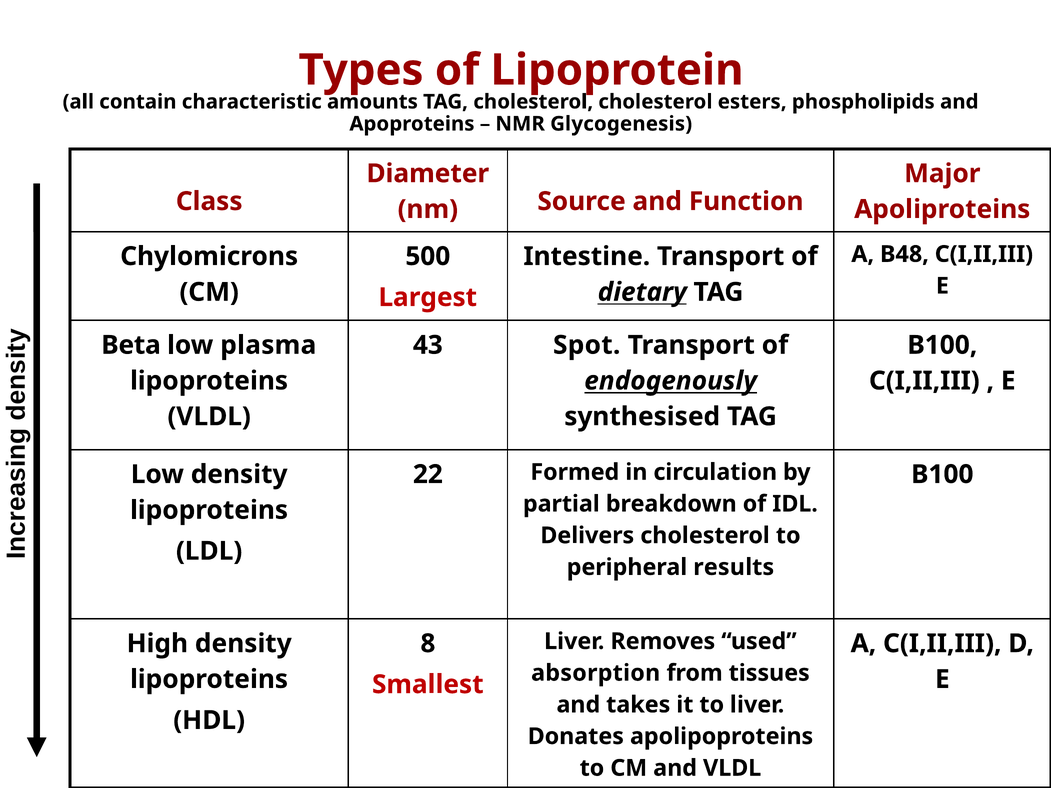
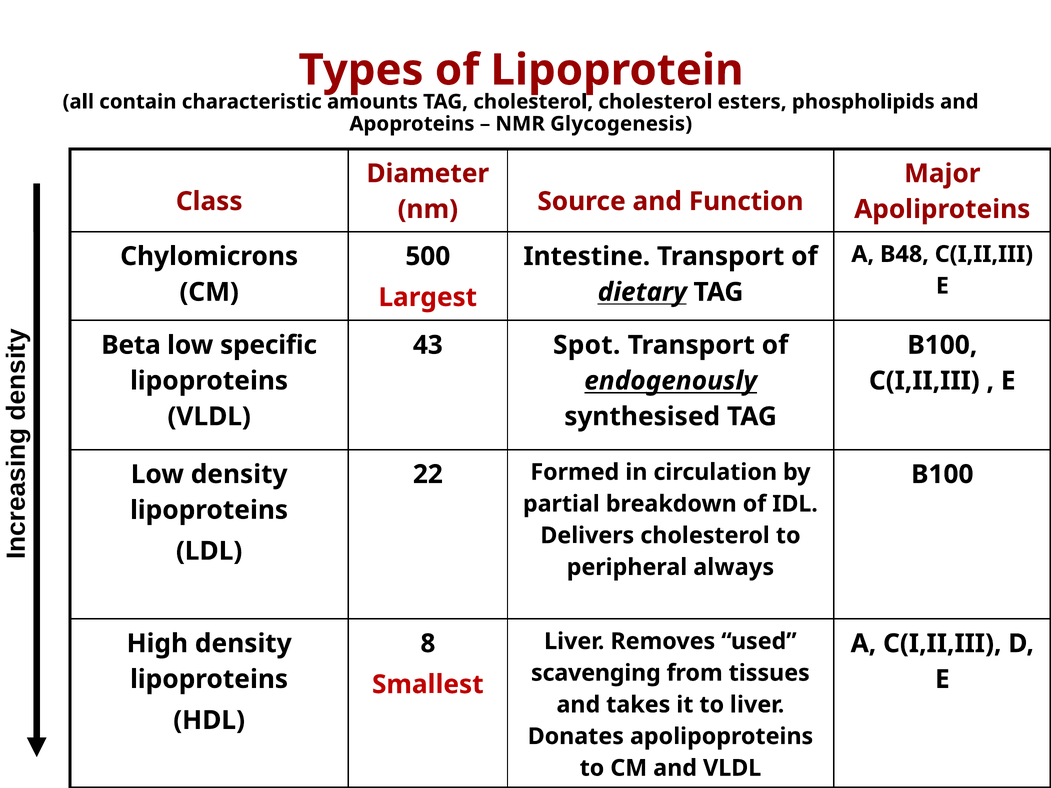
plasma: plasma -> specific
results: results -> always
absorption: absorption -> scavenging
